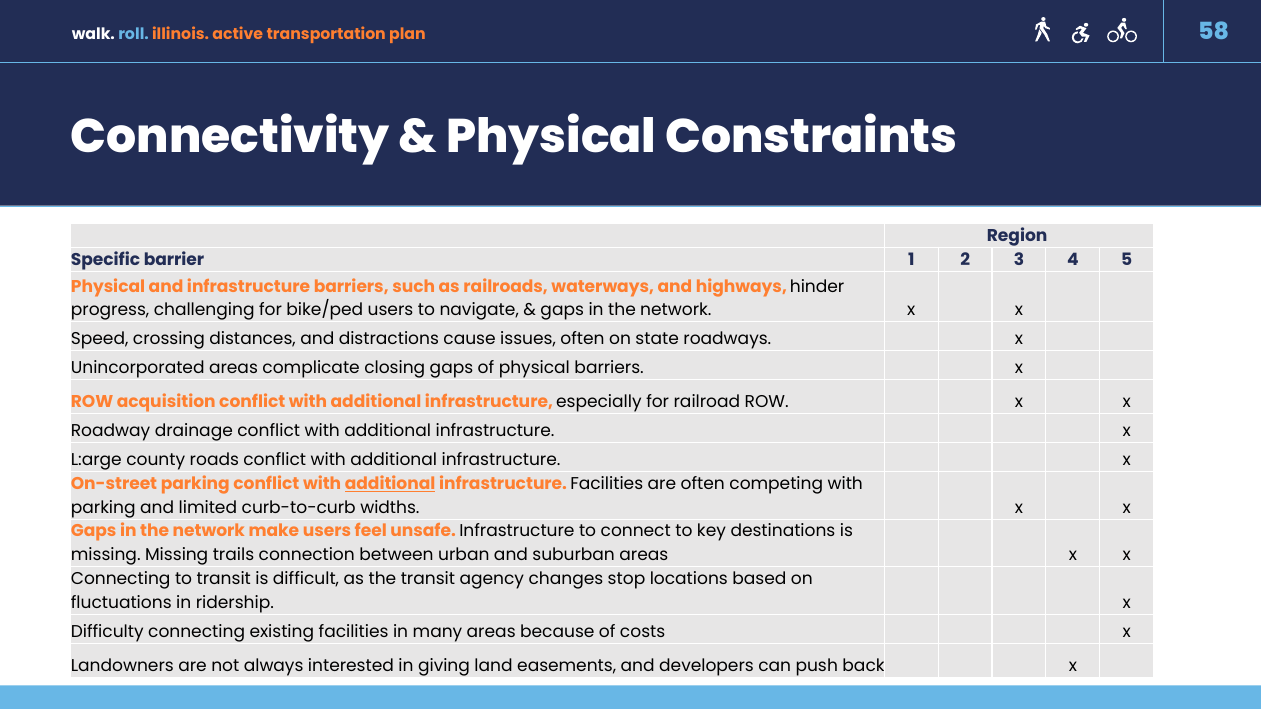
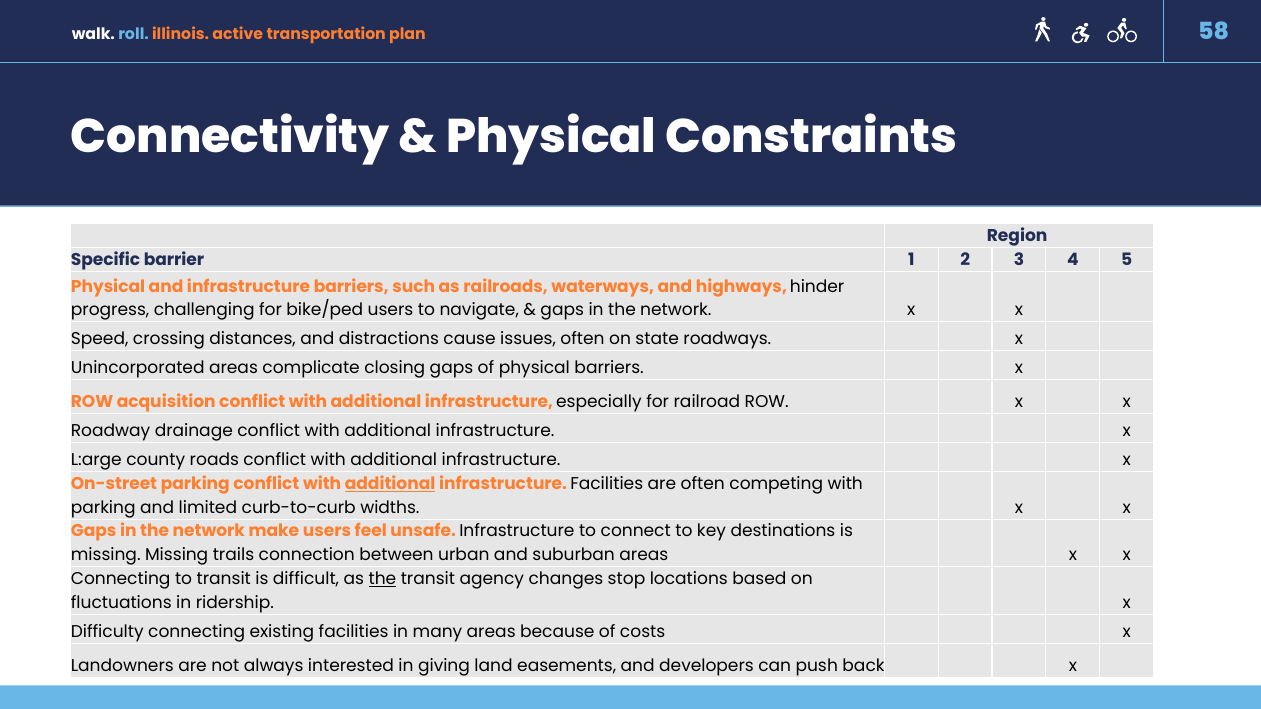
the at (382, 579) underline: none -> present
